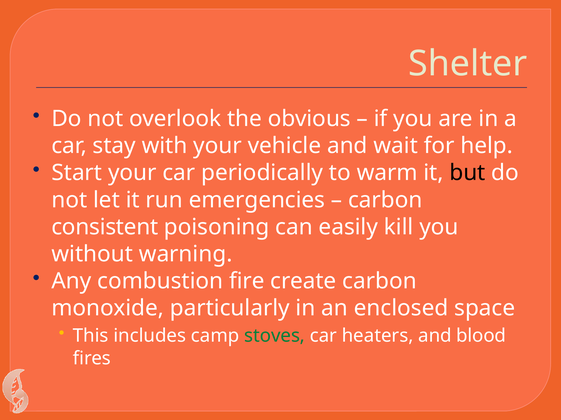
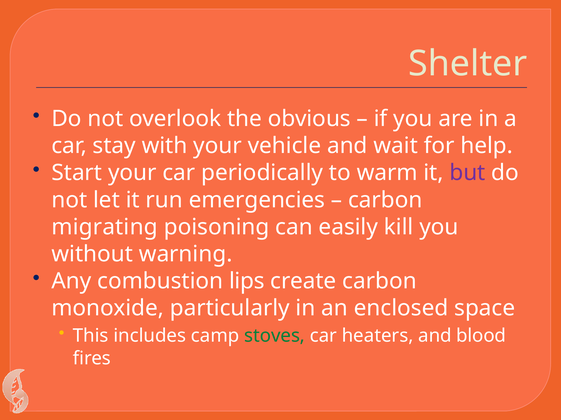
but colour: black -> purple
consistent: consistent -> migrating
fire: fire -> lips
